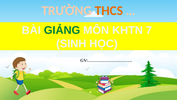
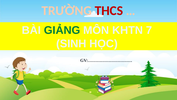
THCS colour: orange -> red
